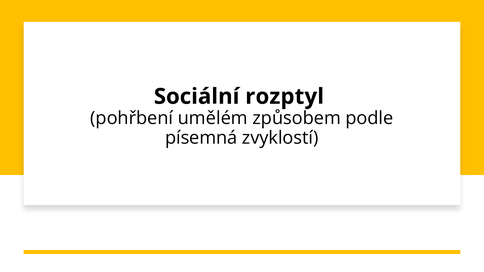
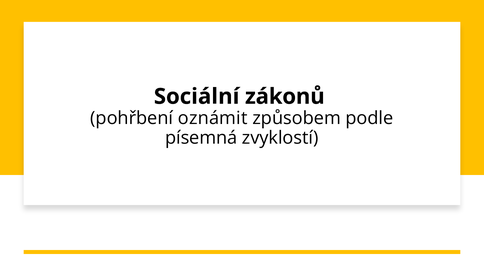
rozptyl: rozptyl -> zákonů
umělém: umělém -> oznámit
